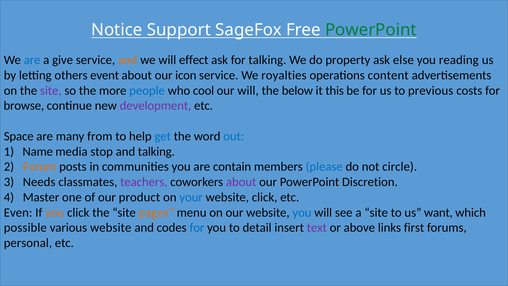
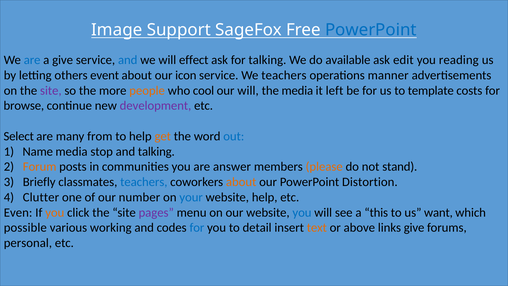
Notice: Notice -> Image
PowerPoint at (371, 30) colour: green -> blue
and at (128, 60) colour: orange -> blue
property: property -> available
else: else -> edit
We royalties: royalties -> teachers
content: content -> manner
people colour: blue -> orange
the below: below -> media
this: this -> left
previous: previous -> template
Space: Space -> Select
get colour: blue -> orange
contain: contain -> answer
please colour: blue -> orange
circle: circle -> stand
Needs: Needs -> Briefly
teachers at (144, 182) colour: purple -> blue
about at (241, 182) colour: purple -> orange
Discretion: Discretion -> Distortion
Master: Master -> Clutter
product: product -> number
website click: click -> help
pages colour: orange -> purple
a site: site -> this
various website: website -> working
text colour: purple -> orange
links first: first -> give
